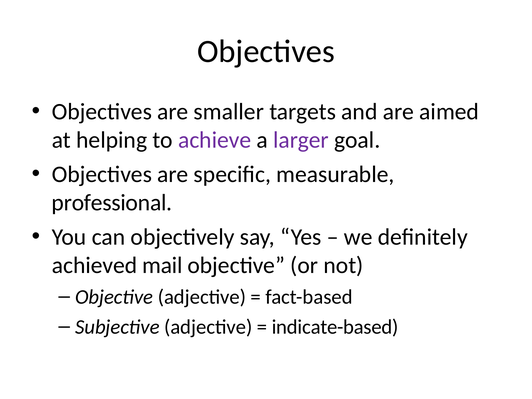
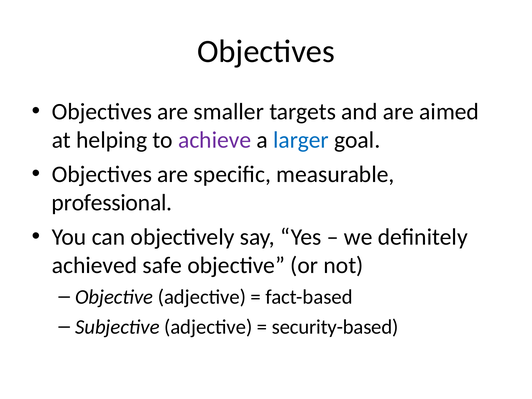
larger colour: purple -> blue
mail: mail -> safe
indicate-based: indicate-based -> security-based
